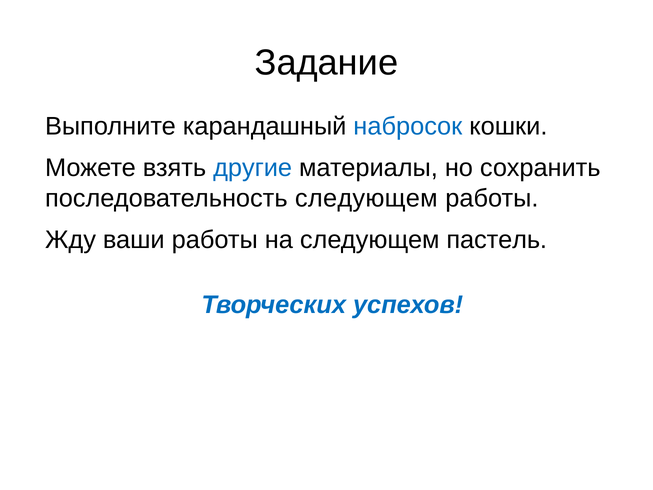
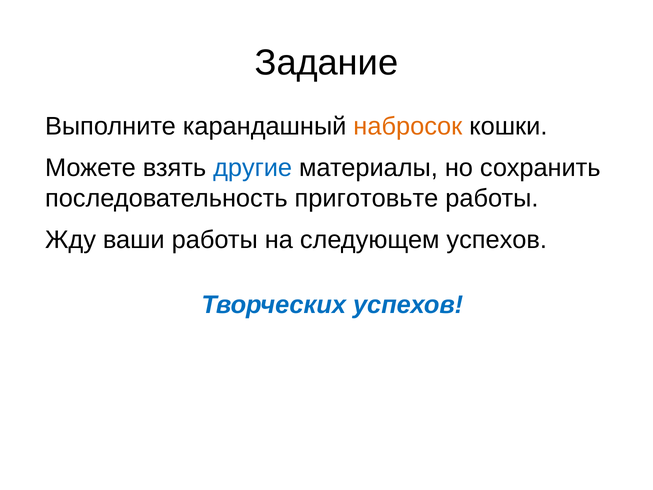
набросок colour: blue -> orange
последовательность следующем: следующем -> приготовьте
следующем пастель: пастель -> успехов
